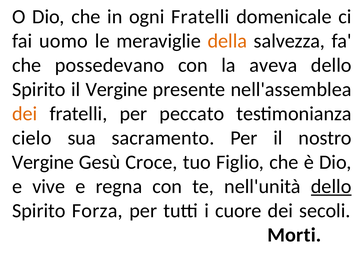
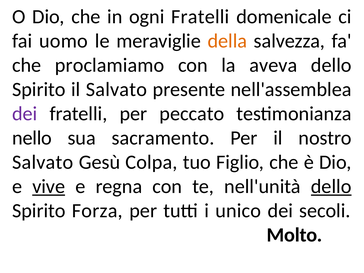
possedevano: possedevano -> proclamiamo
il Vergine: Vergine -> Salvato
dei at (25, 114) colour: orange -> purple
cielo: cielo -> nello
Vergine at (43, 162): Vergine -> Salvato
Croce: Croce -> Colpa
vive underline: none -> present
cuore: cuore -> unico
Morti: Morti -> Molto
